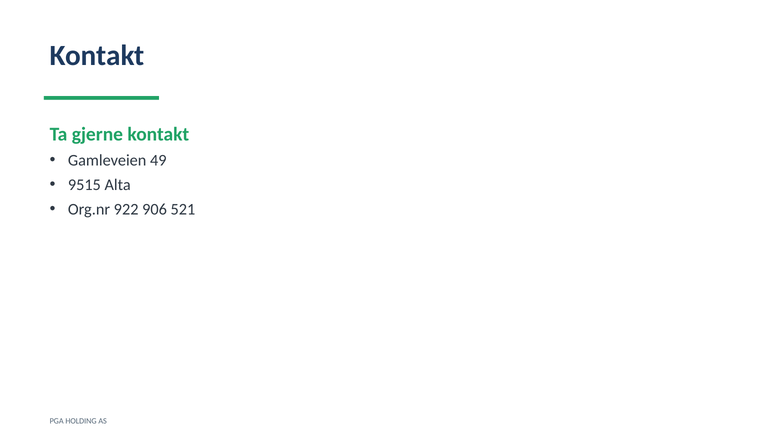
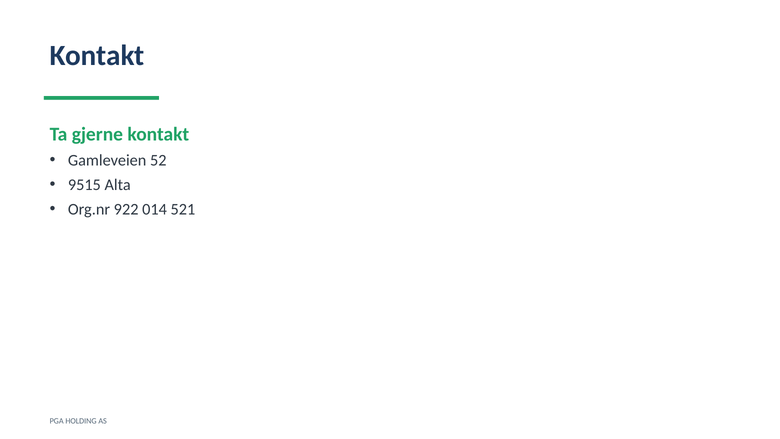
49: 49 -> 52
906: 906 -> 014
